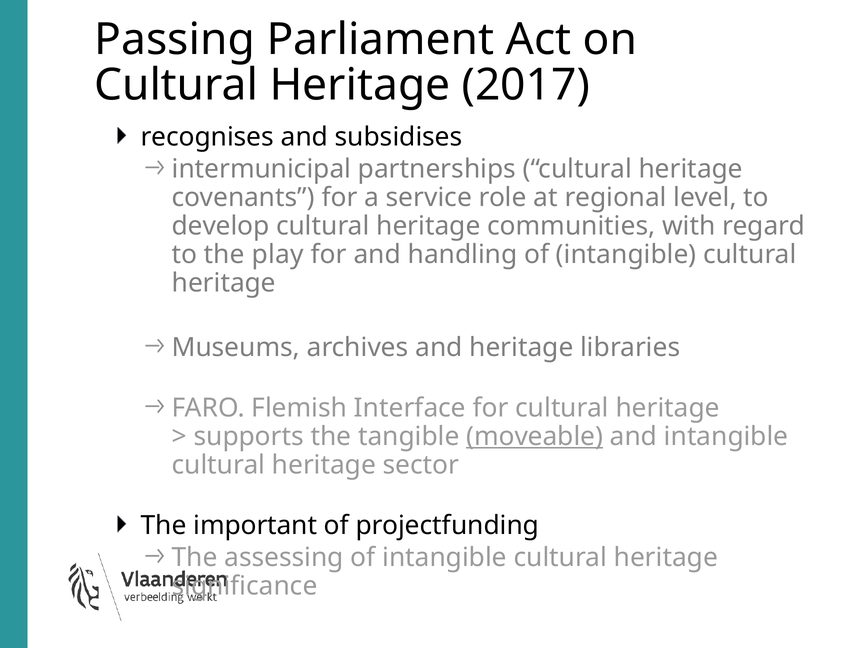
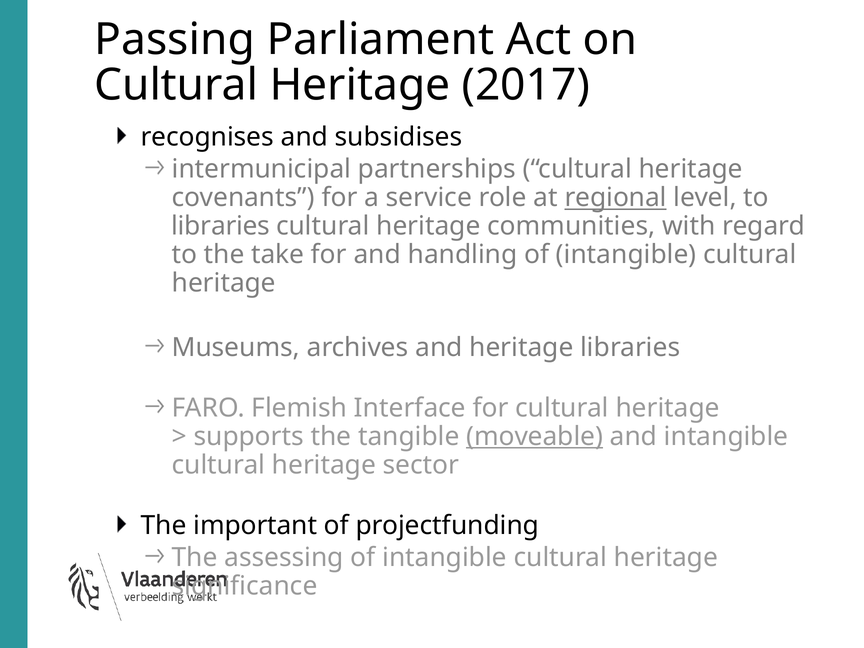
regional underline: none -> present
develop at (221, 226): develop -> libraries
play: play -> take
